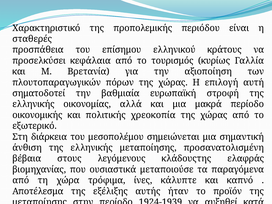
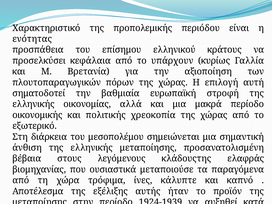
σταθερές: σταθερές -> ενότητας
τουρισμός: τουρισμός -> υπάρχουν
